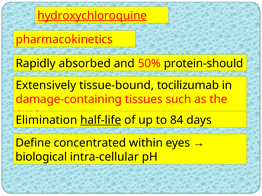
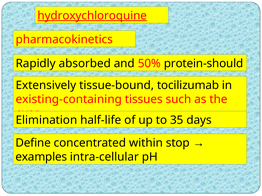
damage-containing: damage-containing -> existing-containing
half-life underline: present -> none
84: 84 -> 35
within eyes: eyes -> stop
biological: biological -> examples
